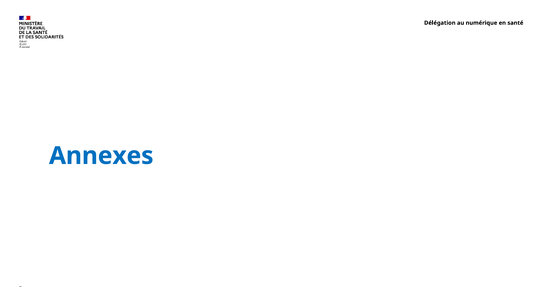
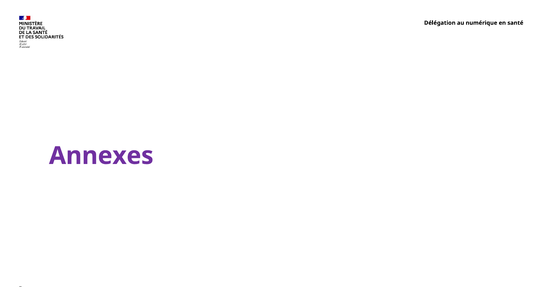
Annexes colour: blue -> purple
